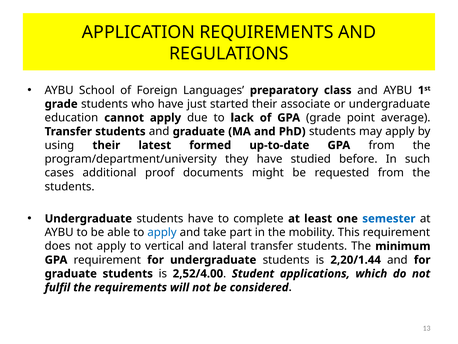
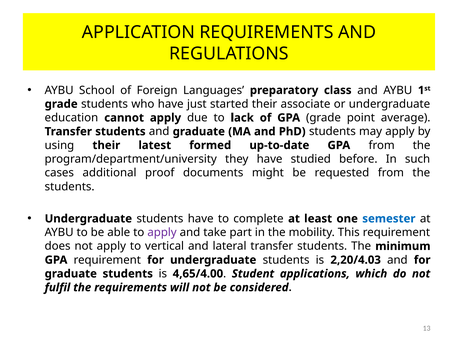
apply at (162, 232) colour: blue -> purple
2,20/1.44: 2,20/1.44 -> 2,20/4.03
2,52/4.00: 2,52/4.00 -> 4,65/4.00
